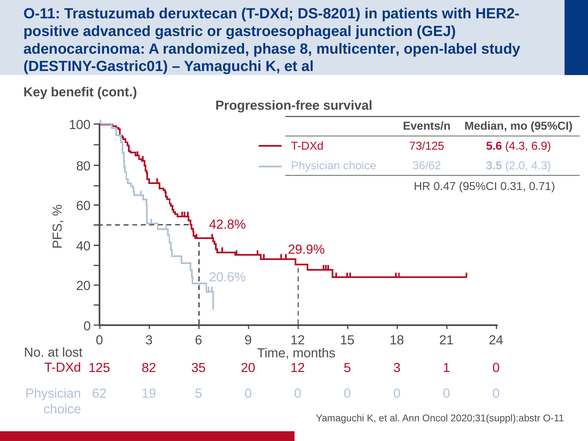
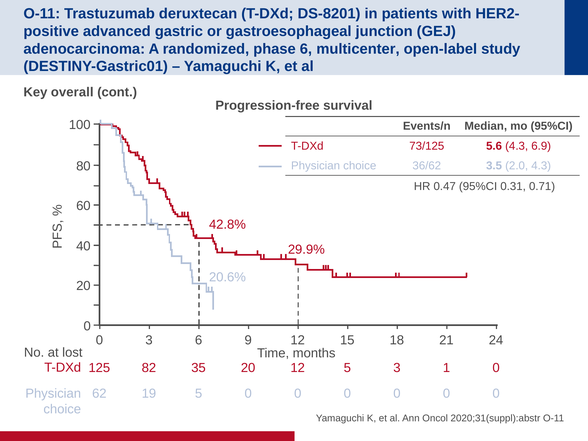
phase 8: 8 -> 6
benefit: benefit -> overall
